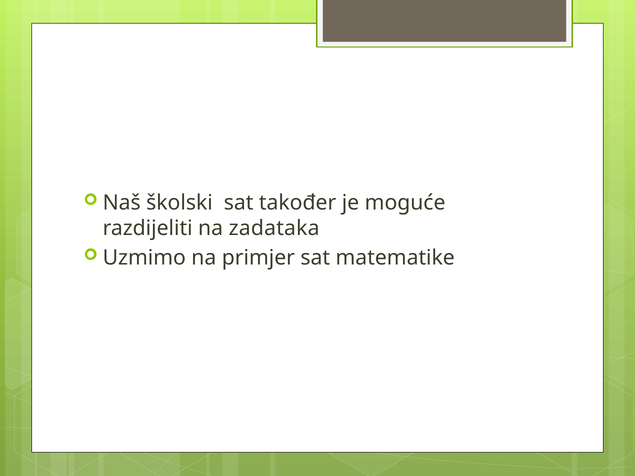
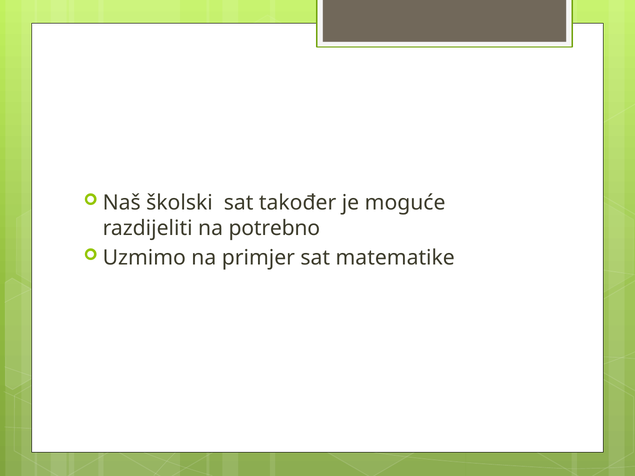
zadataka: zadataka -> potrebno
